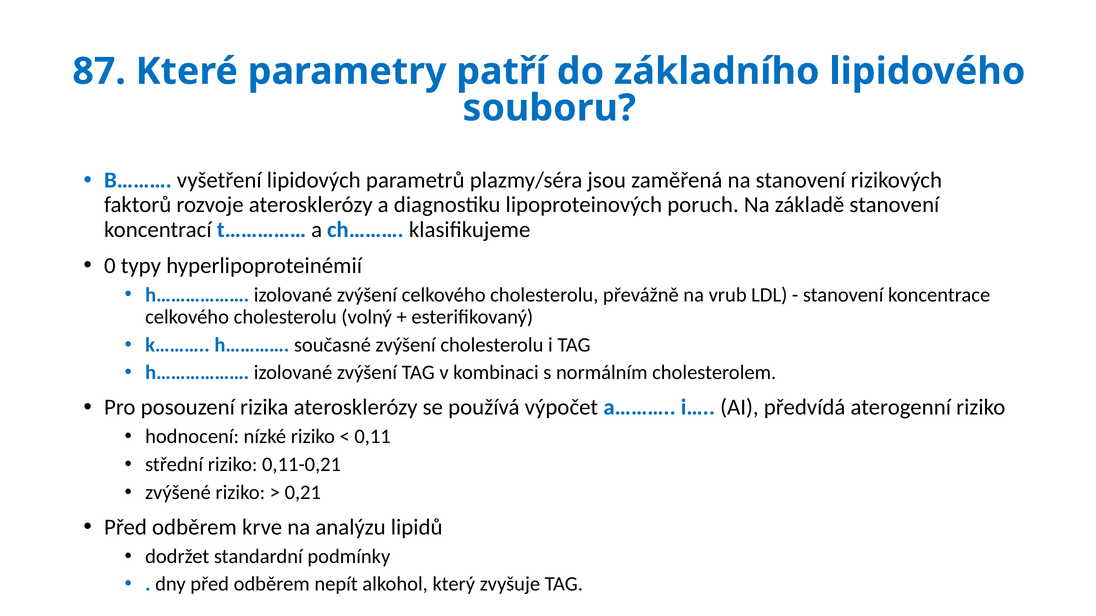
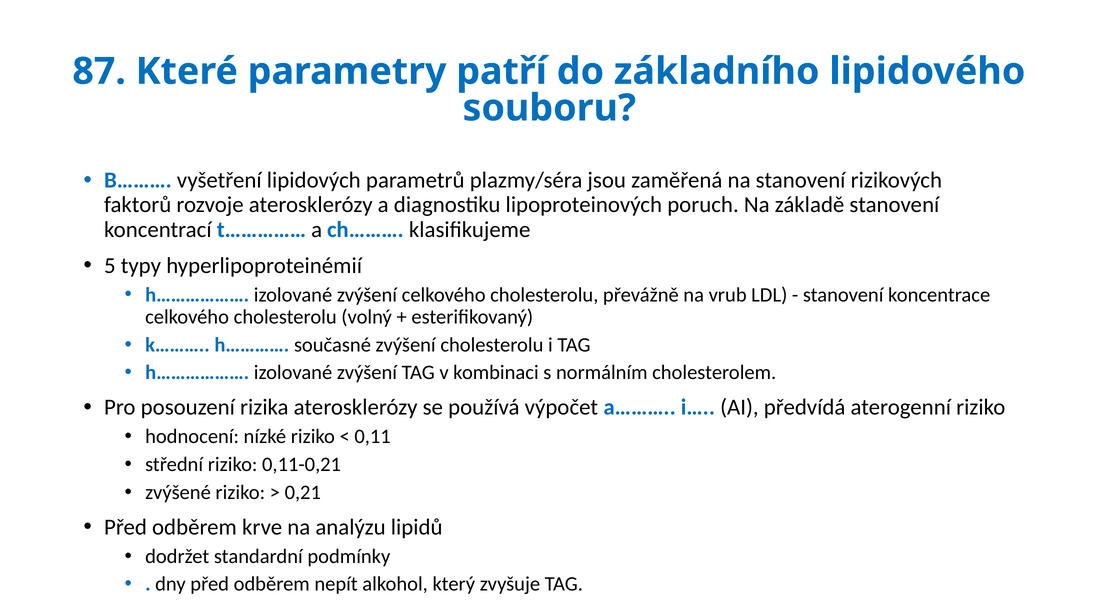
0: 0 -> 5
